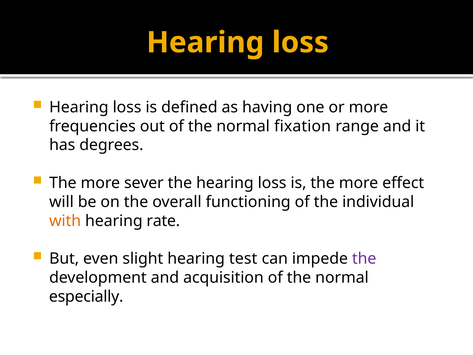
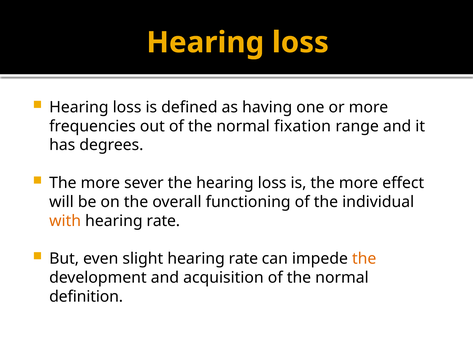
slight hearing test: test -> rate
the at (364, 258) colour: purple -> orange
especially: especially -> definition
